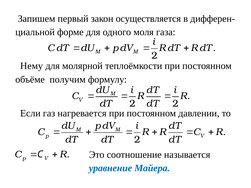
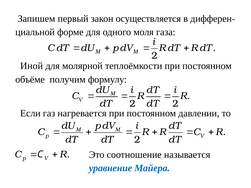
Нему: Нему -> Иной
